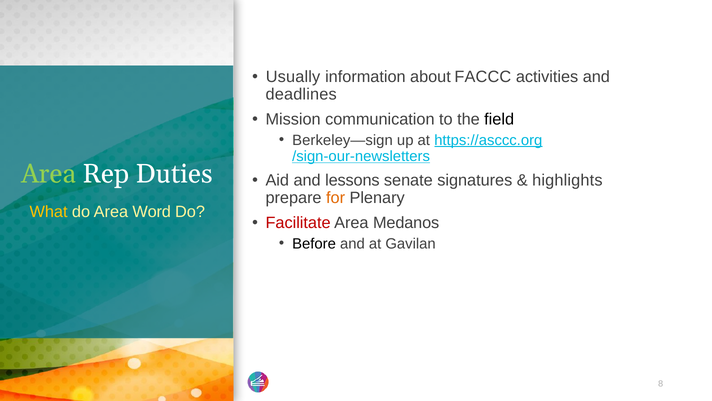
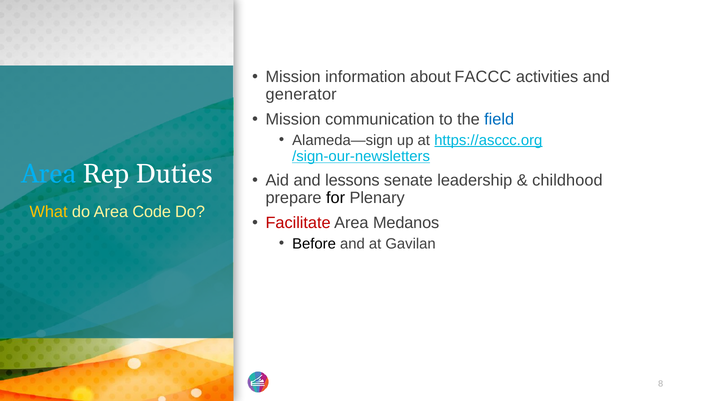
Usually at (293, 77): Usually -> Mission
deadlines: deadlines -> generator
field colour: black -> blue
Berkeley—sign: Berkeley—sign -> Alameda—sign
Area at (49, 174) colour: light green -> light blue
signatures: signatures -> leadership
highlights: highlights -> childhood
for colour: orange -> black
Word: Word -> Code
